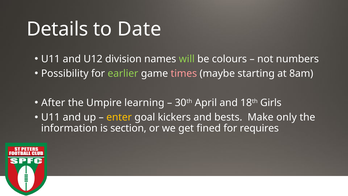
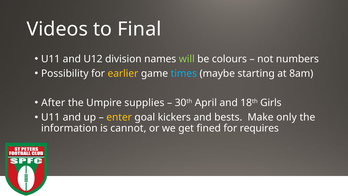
Details: Details -> Videos
Date: Date -> Final
earlier colour: light green -> yellow
times colour: pink -> light blue
learning: learning -> supplies
section: section -> cannot
